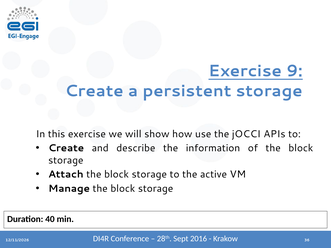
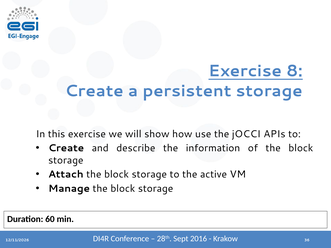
9: 9 -> 8
40: 40 -> 60
